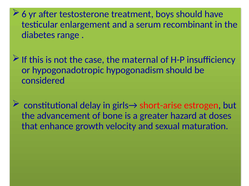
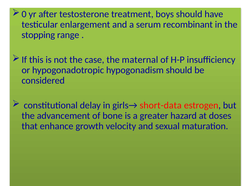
6: 6 -> 0
diabetes: diabetes -> stopping
short-arise: short-arise -> short-data
